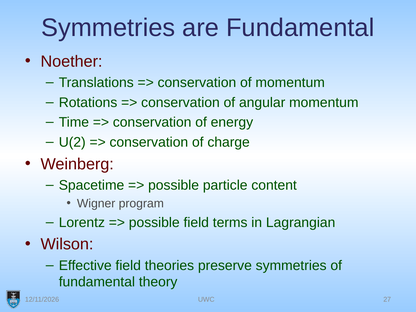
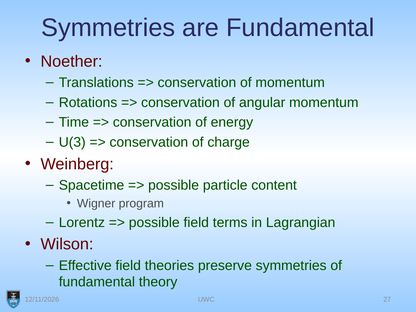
U(2: U(2 -> U(3
